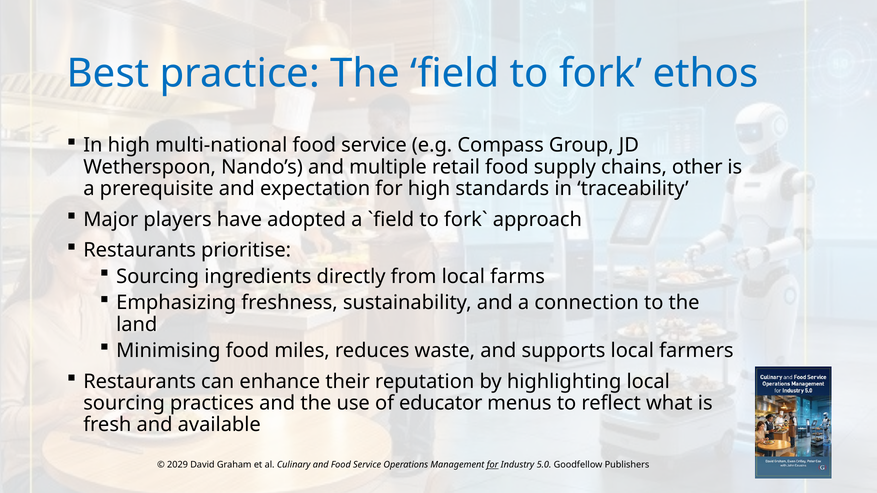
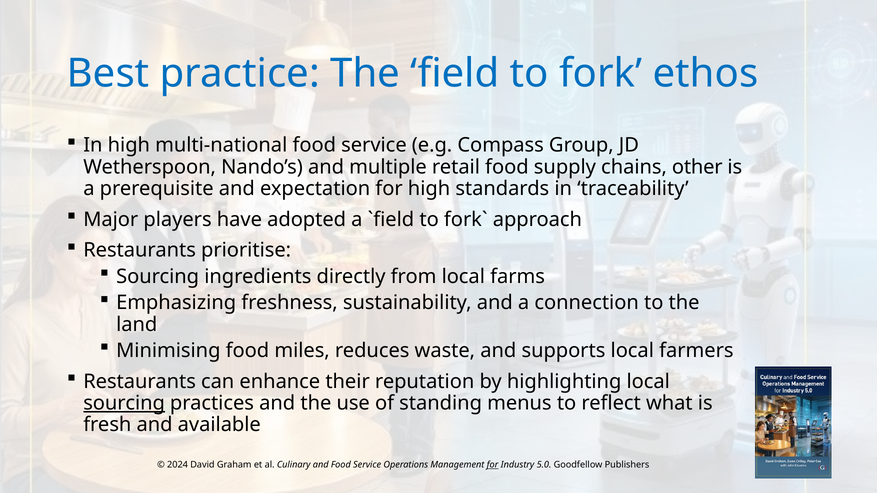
sourcing at (124, 403) underline: none -> present
educator: educator -> standing
2029: 2029 -> 2024
